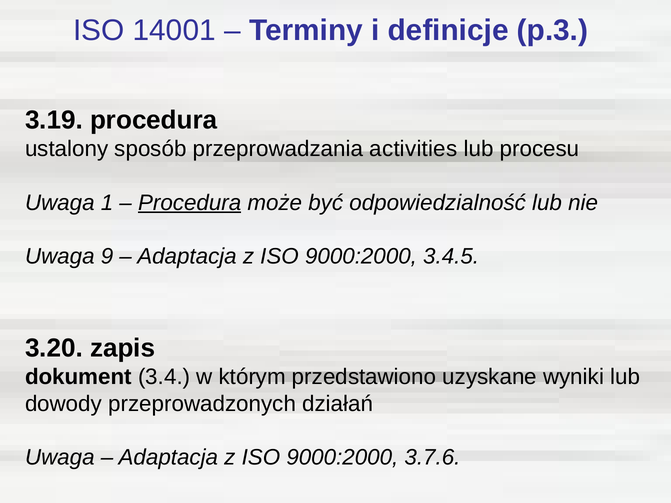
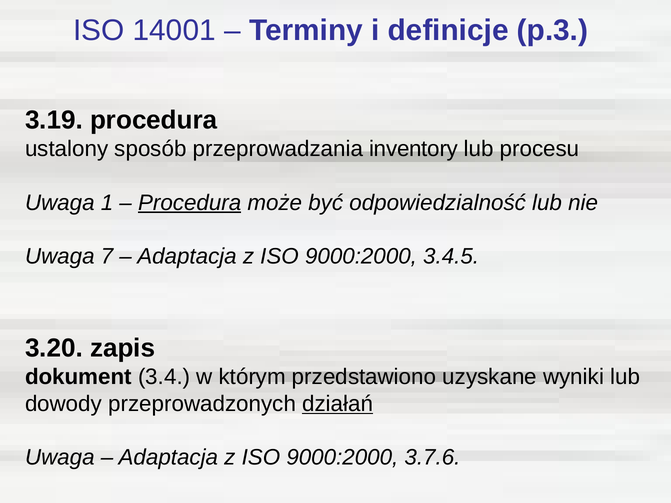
activities: activities -> inventory
9: 9 -> 7
działań underline: none -> present
